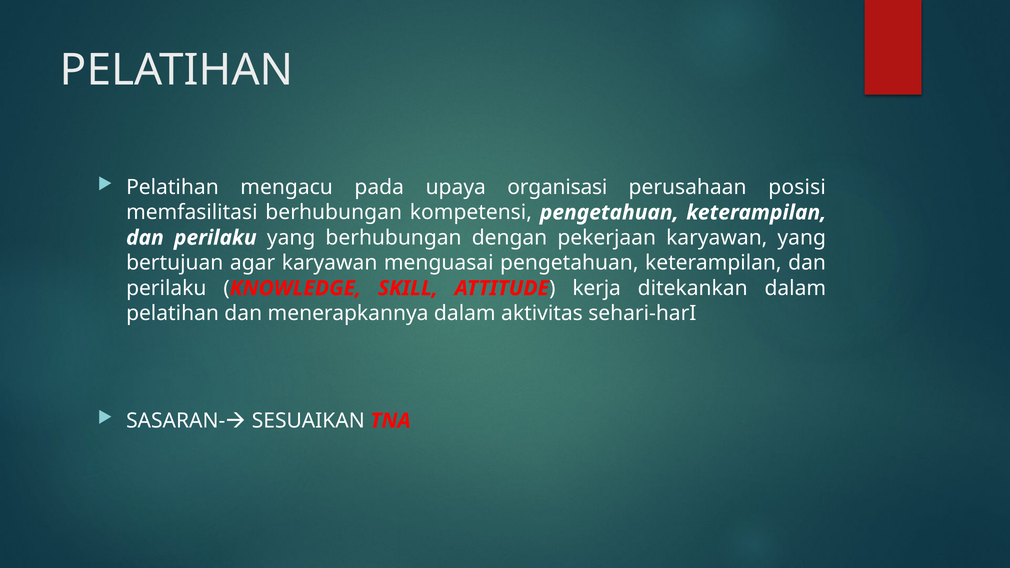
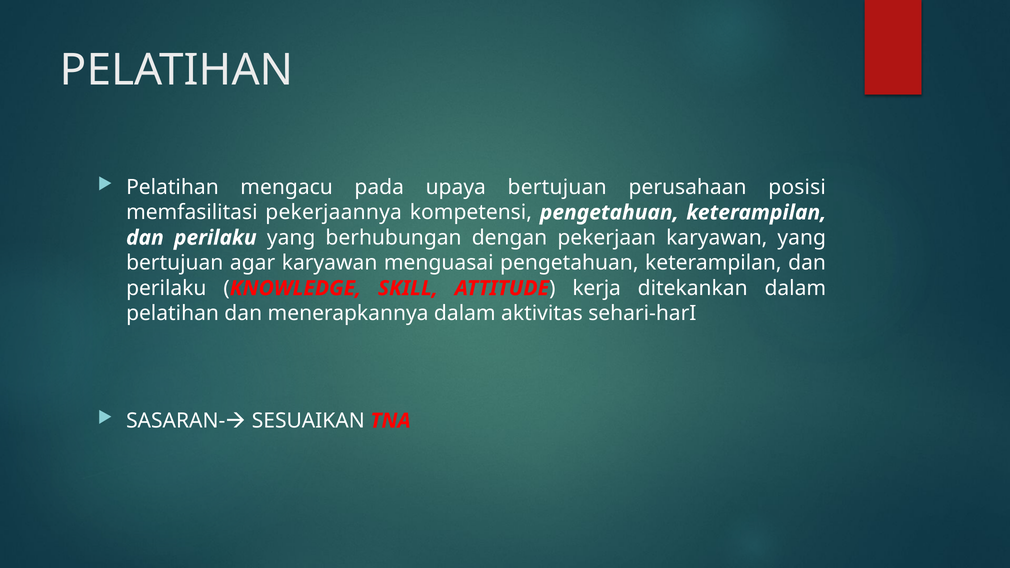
upaya organisasi: organisasi -> bertujuan
memfasilitasi berhubungan: berhubungan -> pekerjaannya
